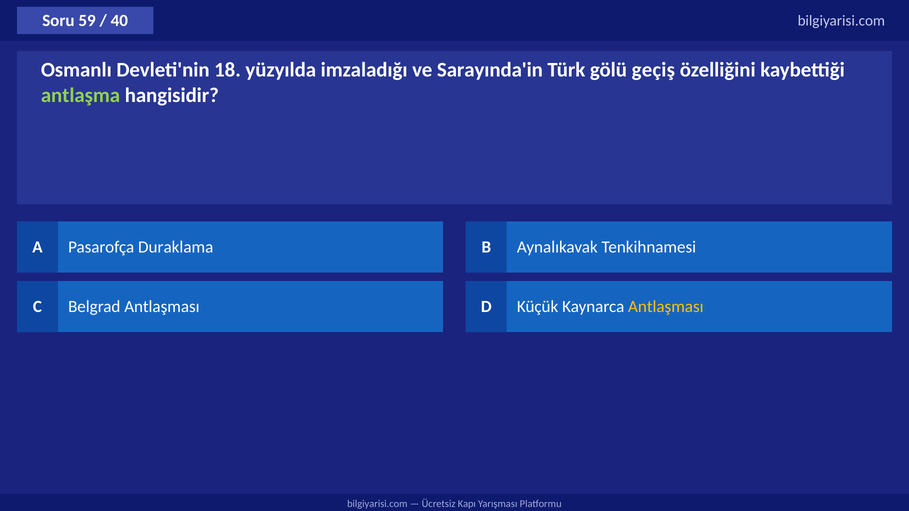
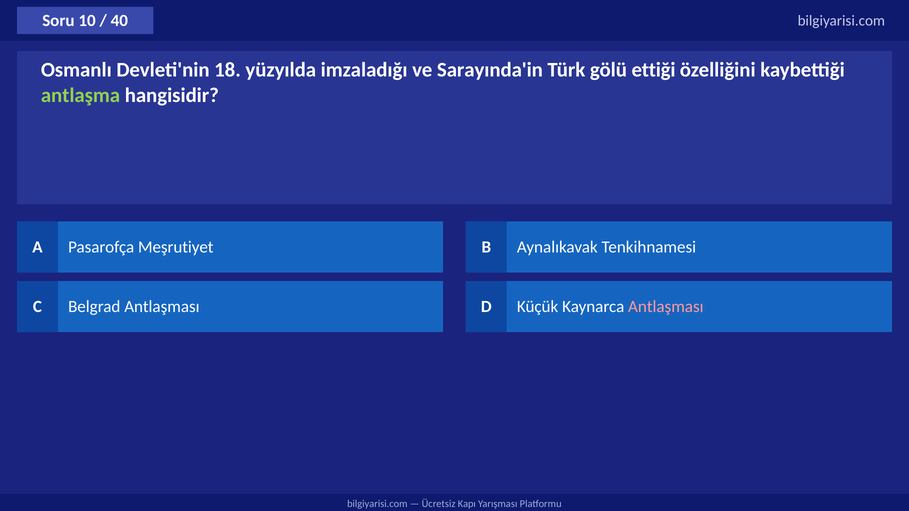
59: 59 -> 10
geçiş: geçiş -> ettiği
Duraklama: Duraklama -> Meşrutiyet
Antlaşması at (666, 307) colour: yellow -> pink
